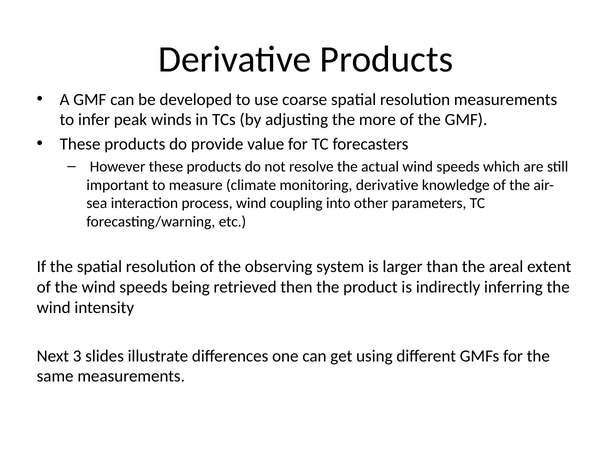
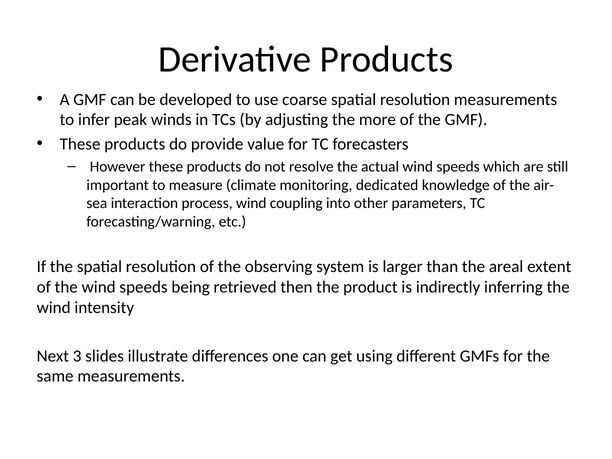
monitoring derivative: derivative -> dedicated
